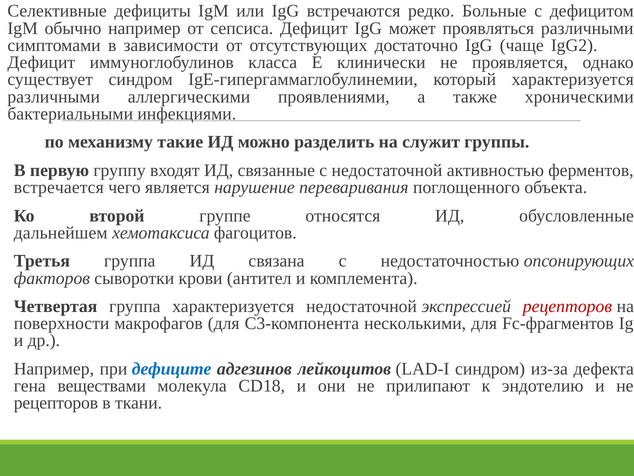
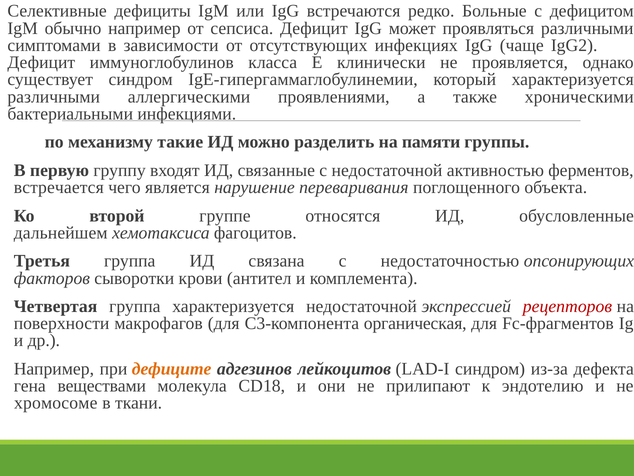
достаточно: достаточно -> инфекциях
служит: служит -> памяти
несколькими: несколькими -> органическая
дефиците colour: blue -> orange
рецепторов at (56, 403): рецепторов -> хромосоме
